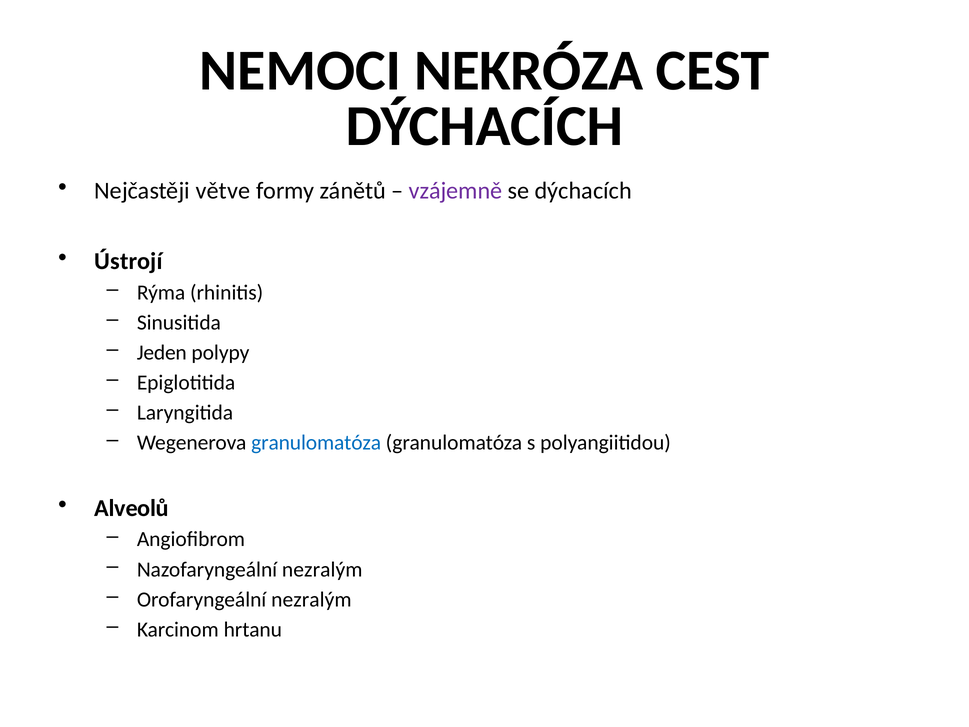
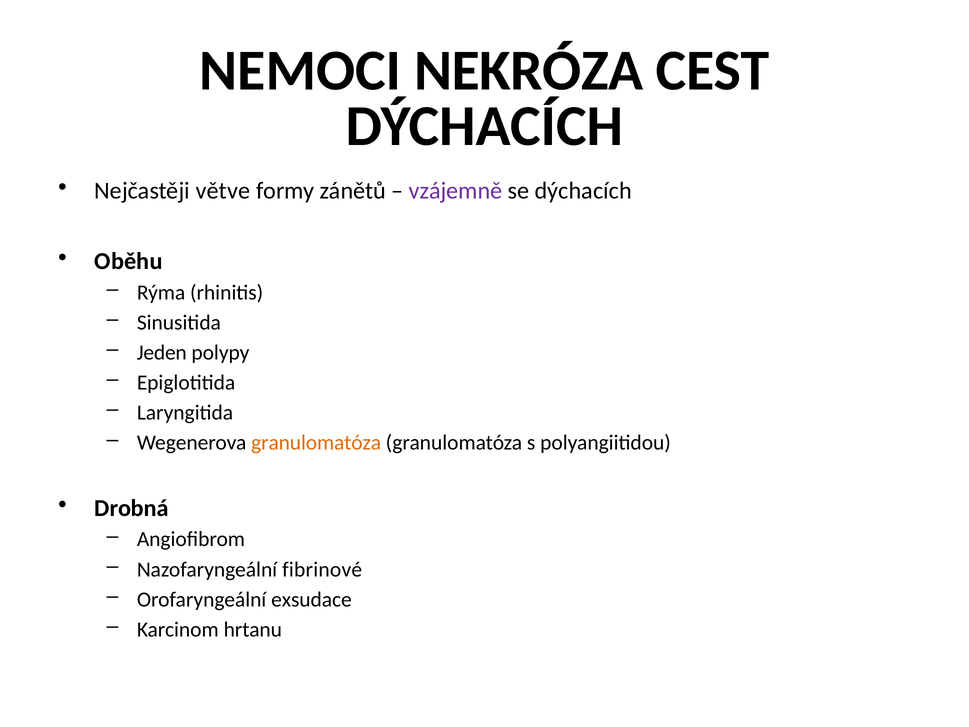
Ústrojí: Ústrojí -> Oběhu
granulomatóza at (316, 443) colour: blue -> orange
Alveolů: Alveolů -> Drobná
Nazofaryngeální nezralým: nezralým -> fibrinové
Orofaryngeální nezralým: nezralým -> exsudace
